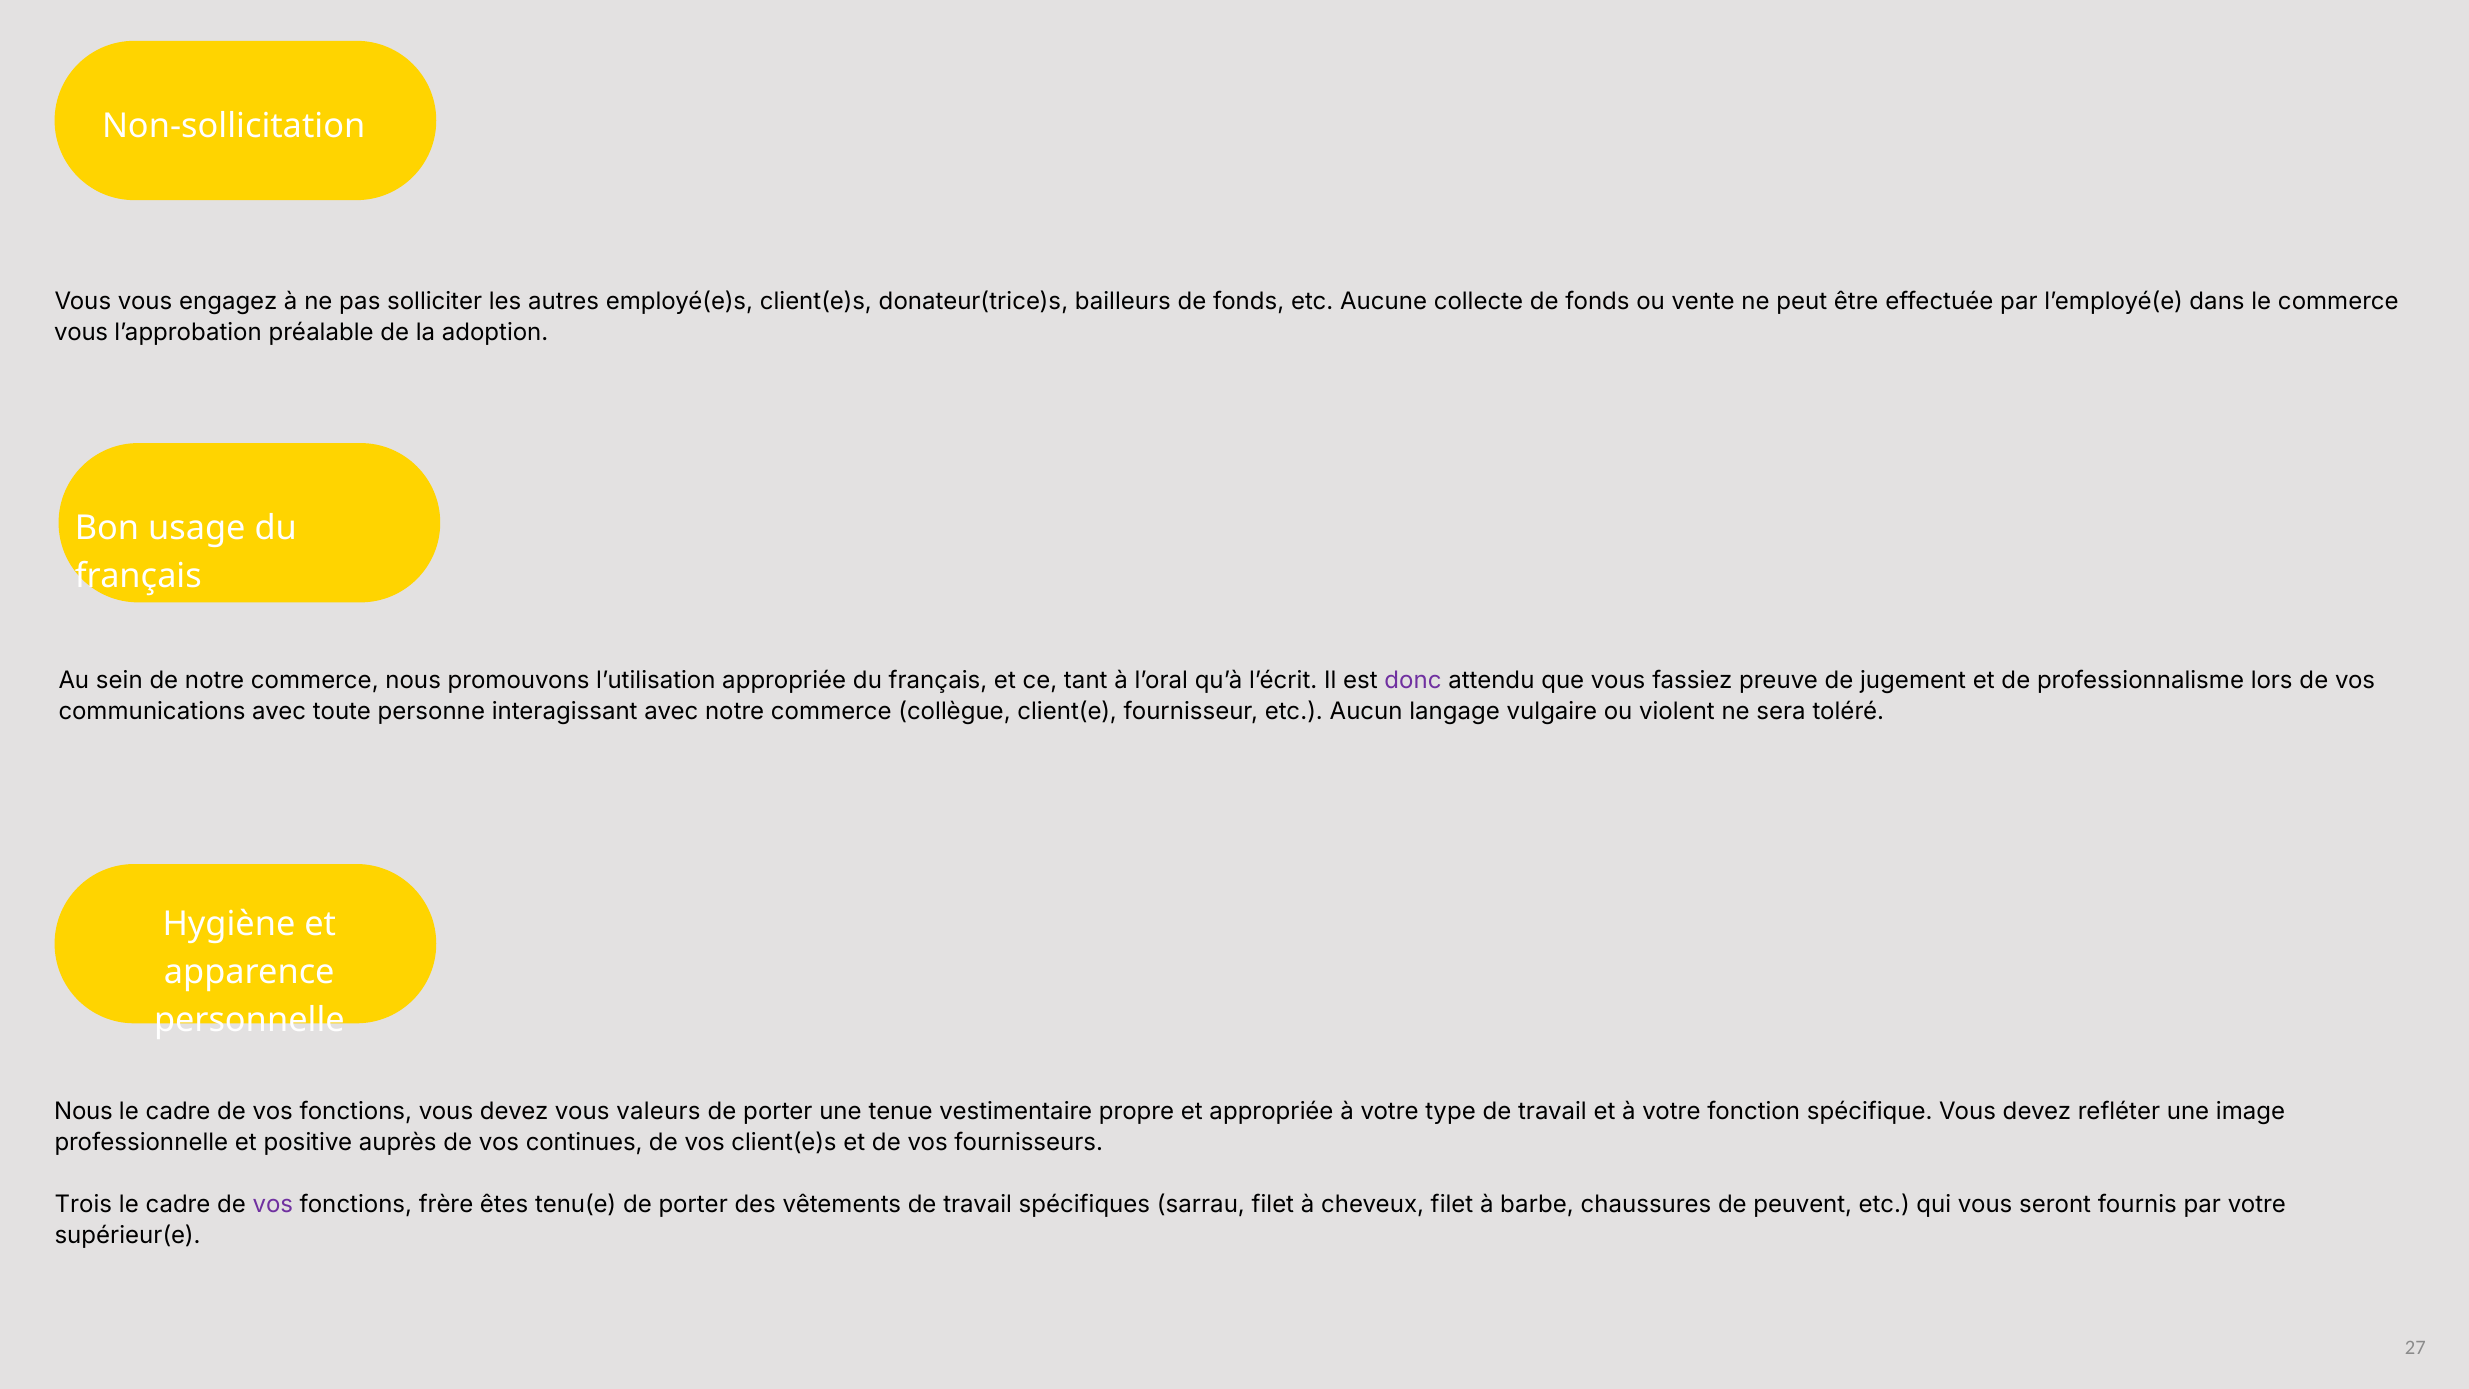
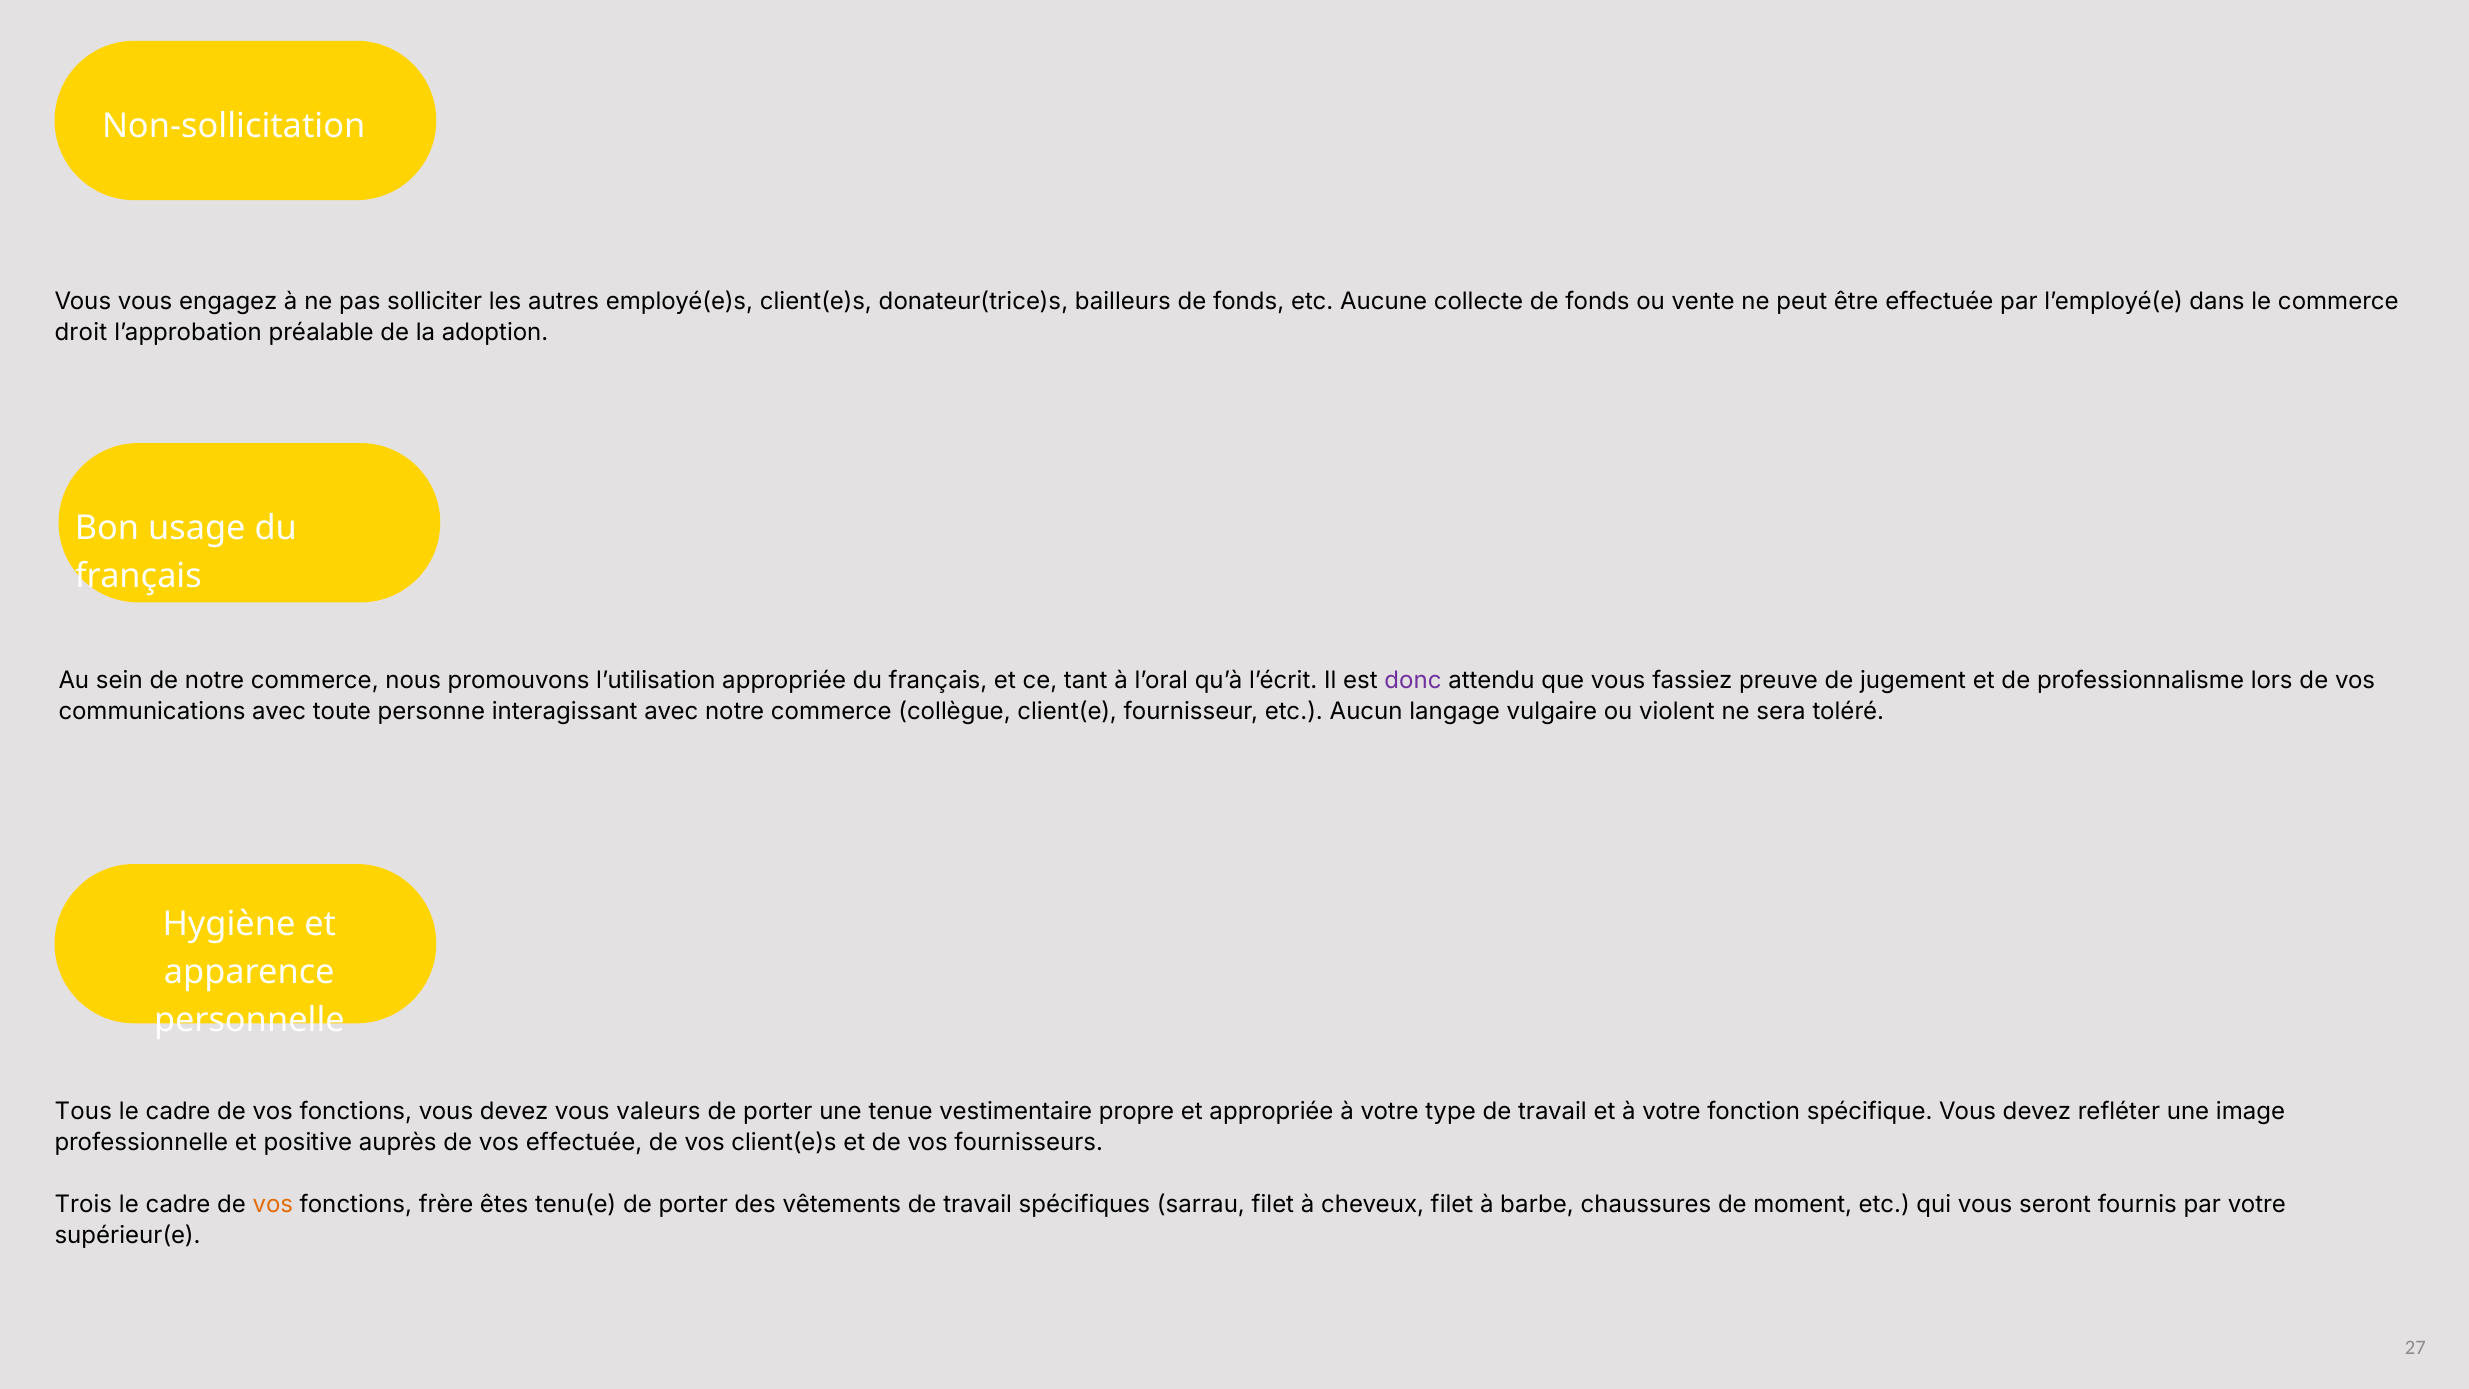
vous at (81, 333): vous -> droit
Nous at (83, 1111): Nous -> Tous
vos continues: continues -> effectuée
vos at (273, 1205) colour: purple -> orange
peuvent: peuvent -> moment
